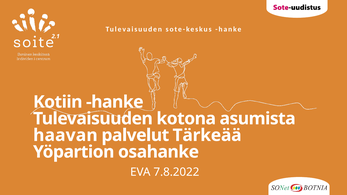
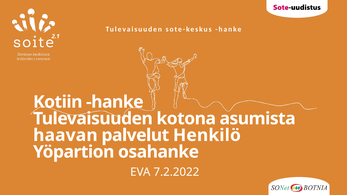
Tärkeää: Tärkeää -> Henkilö
7.8.2022: 7.8.2022 -> 7.2.2022
